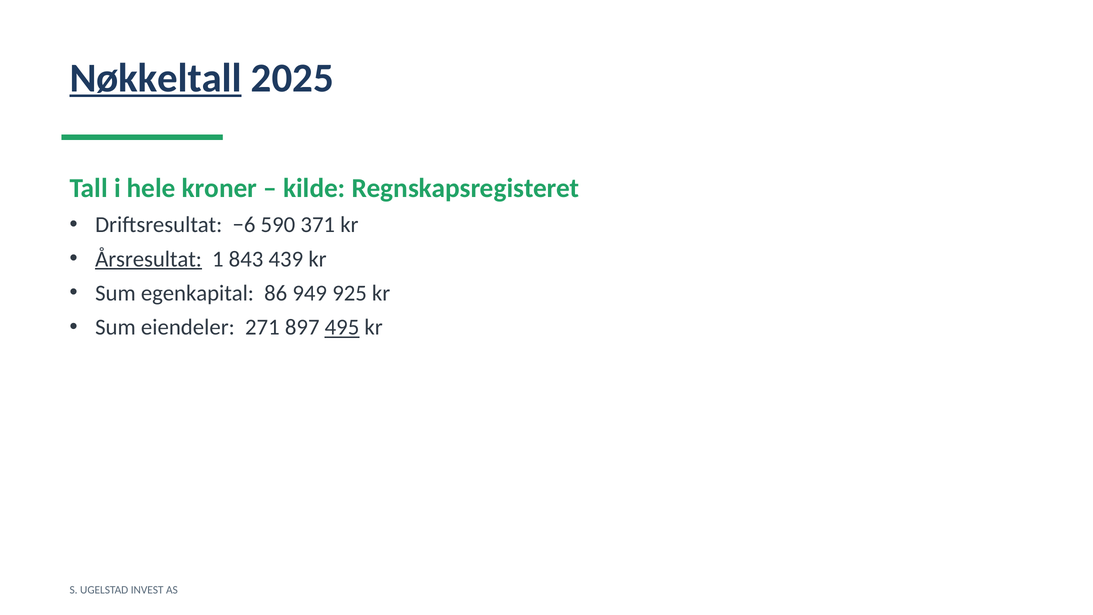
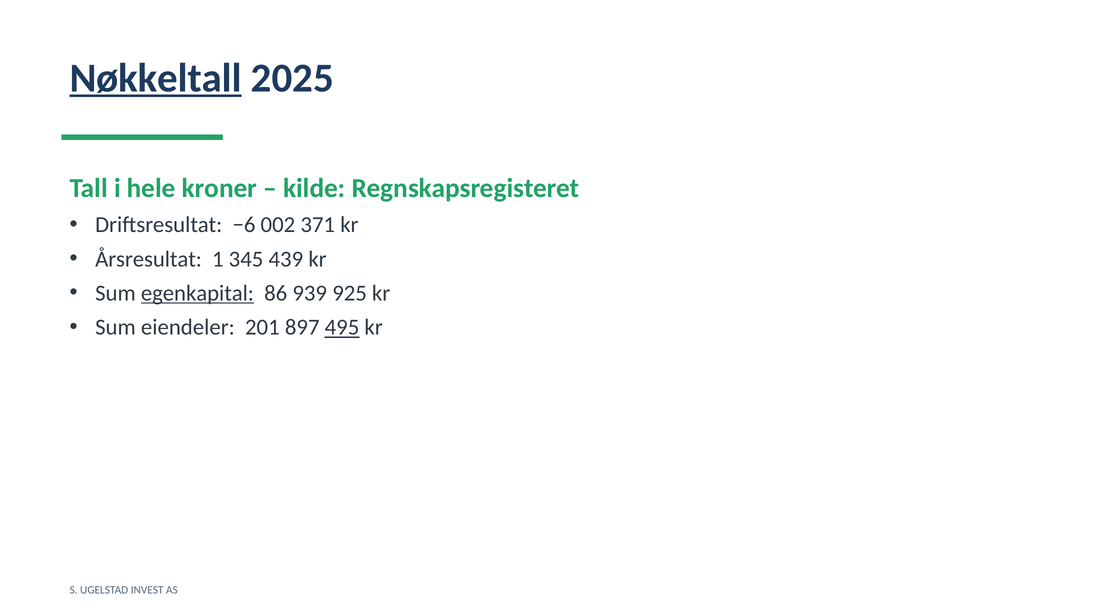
590: 590 -> 002
Årsresultat underline: present -> none
843: 843 -> 345
egenkapital underline: none -> present
949: 949 -> 939
271: 271 -> 201
